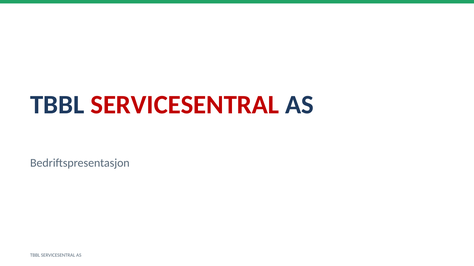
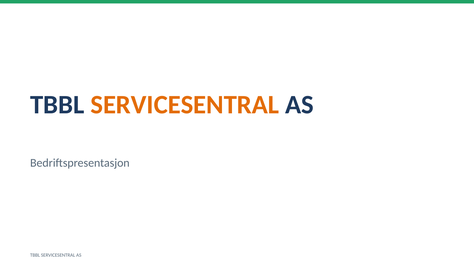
SERVICESENTRAL at (185, 105) colour: red -> orange
